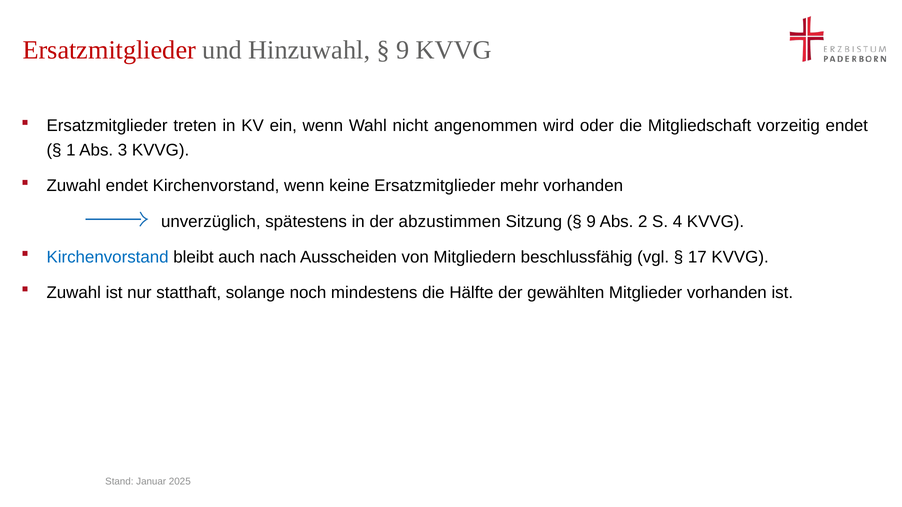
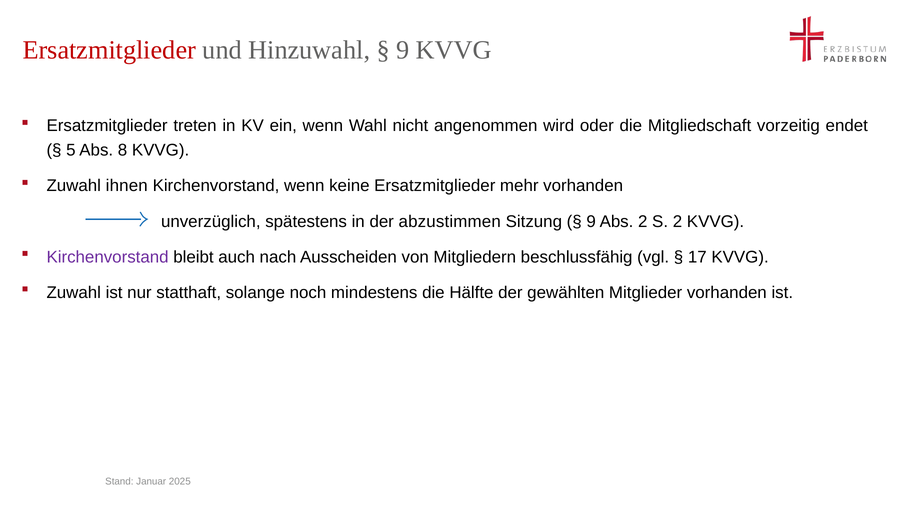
1: 1 -> 5
3: 3 -> 8
Zuwahl endet: endet -> ihnen
S 4: 4 -> 2
Kirchenvorstand at (108, 257) colour: blue -> purple
